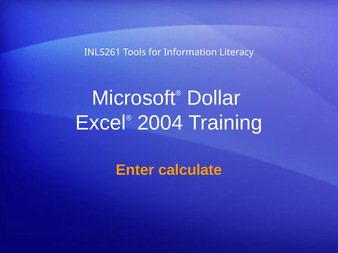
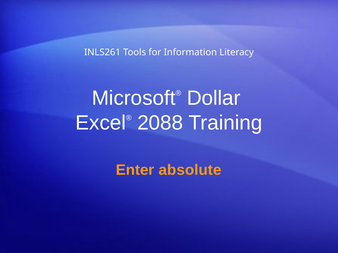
2004: 2004 -> 2088
calculate: calculate -> absolute
